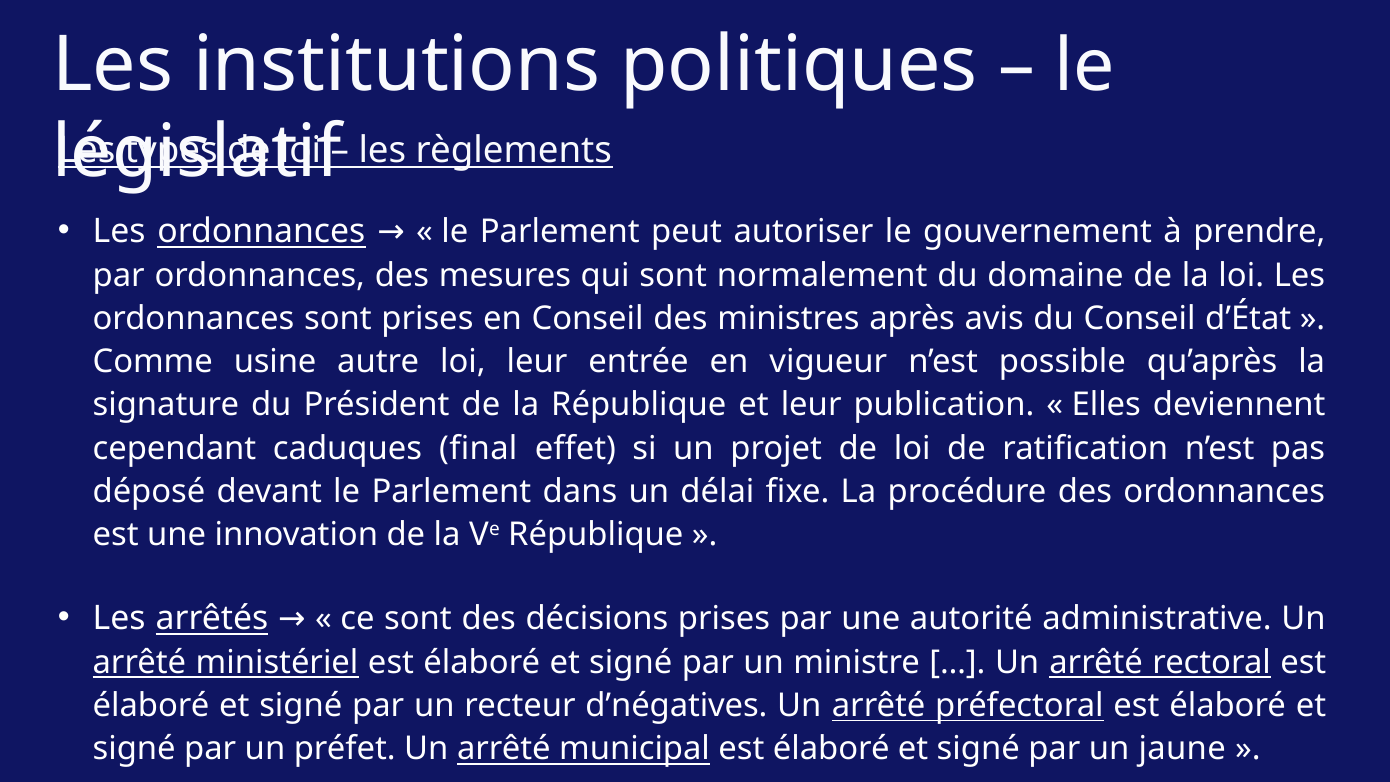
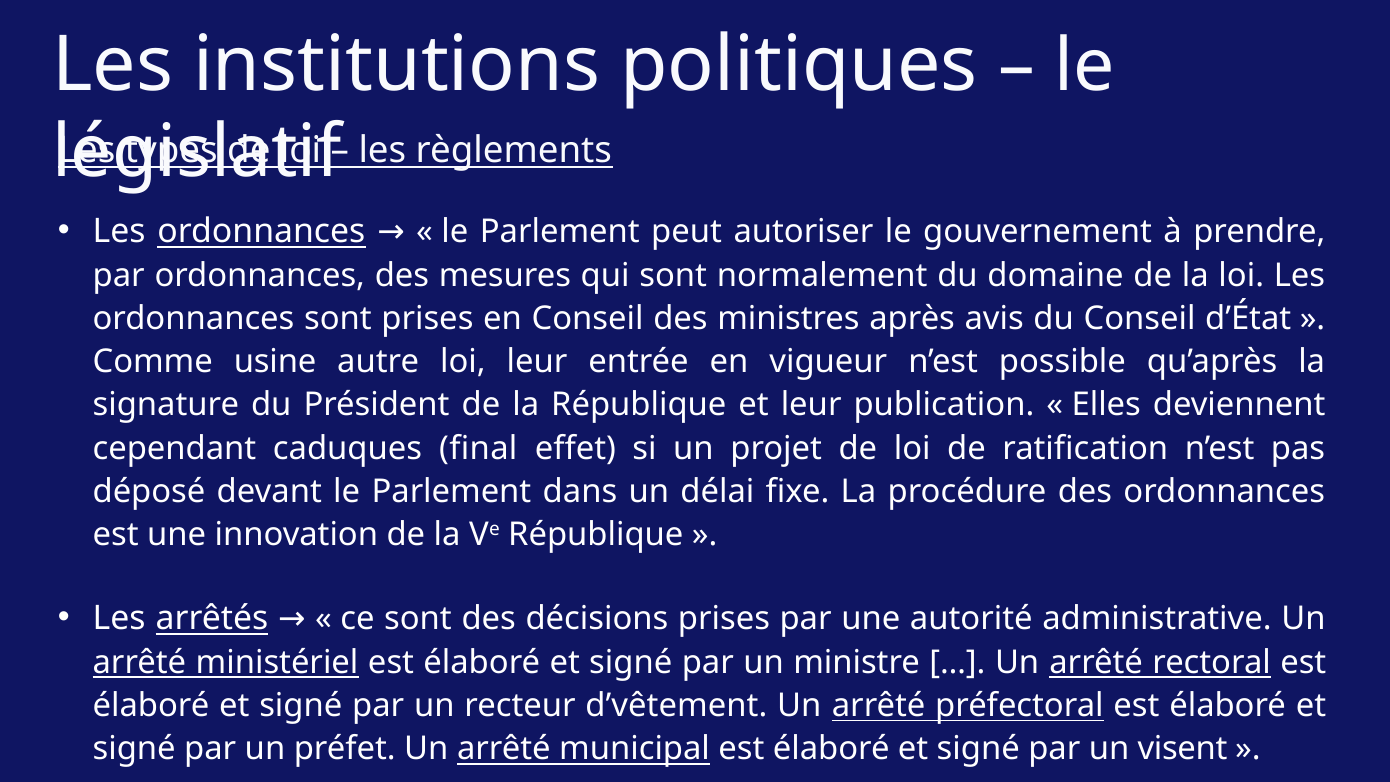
d’négatives: d’négatives -> d’vêtement
jaune: jaune -> visent
